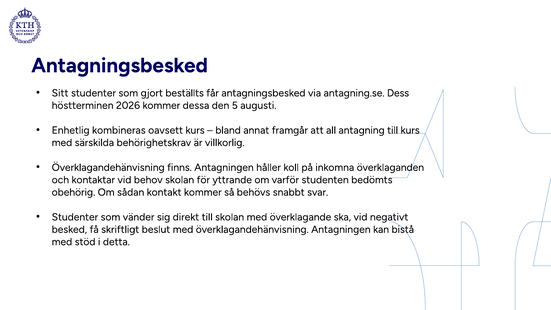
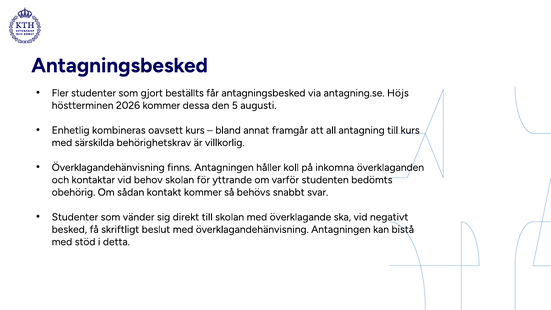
Sitt: Sitt -> Fler
Dess: Dess -> Höjs
